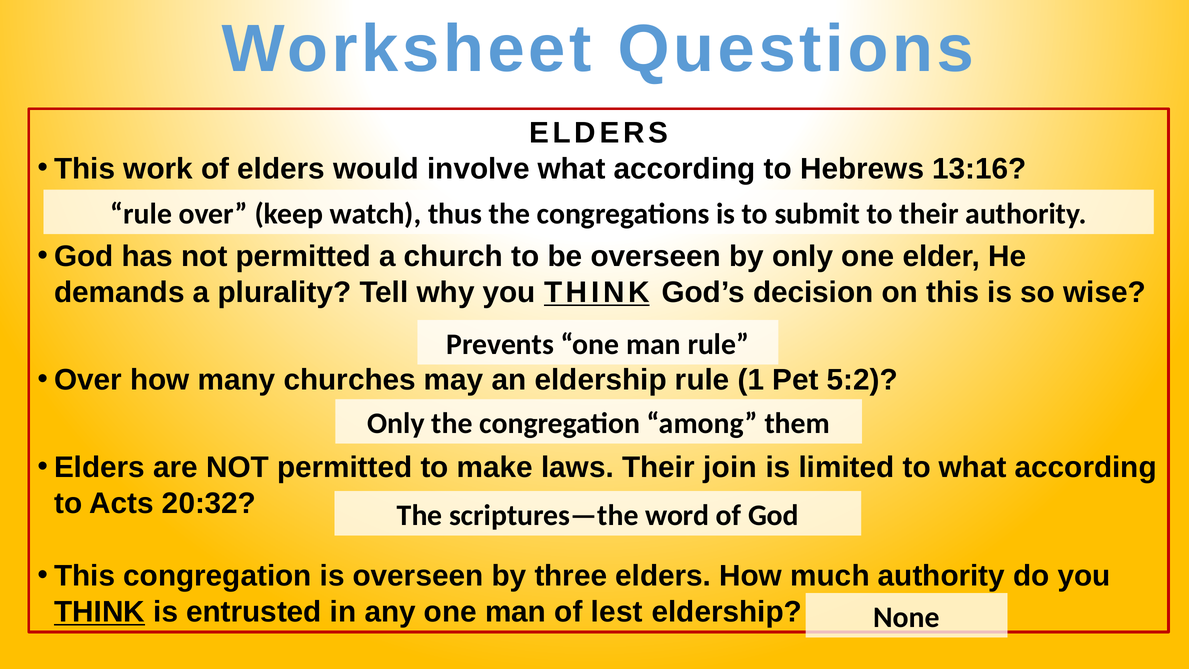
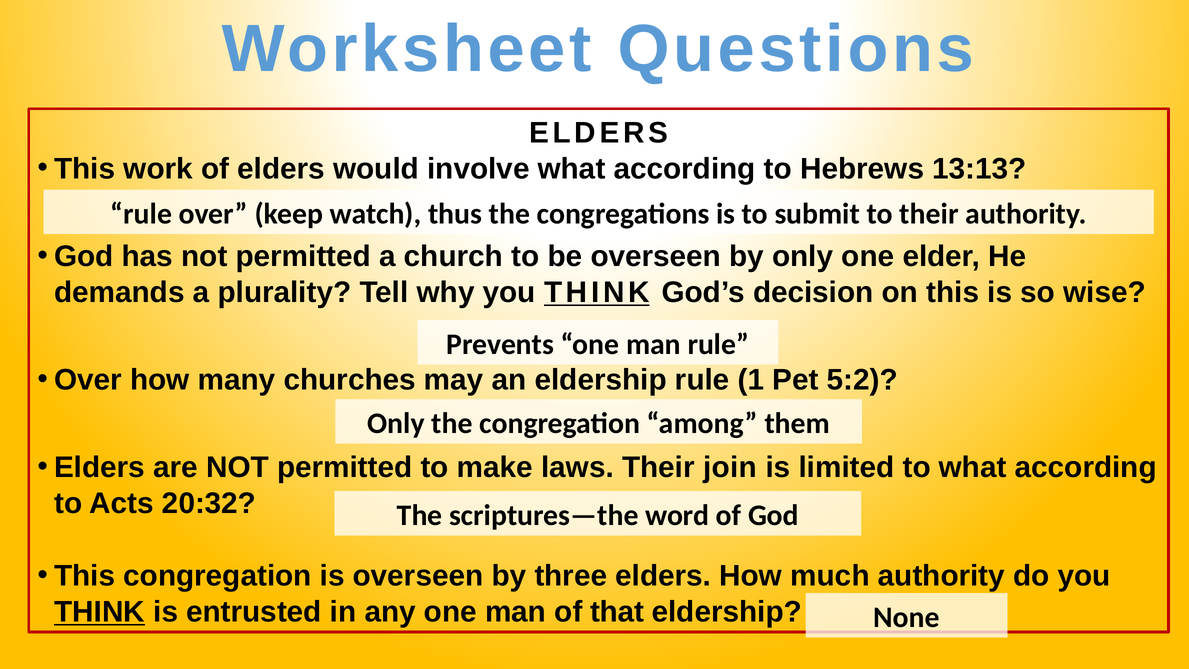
13:16: 13:16 -> 13:13
lest: lest -> that
